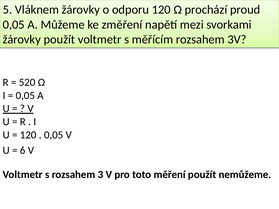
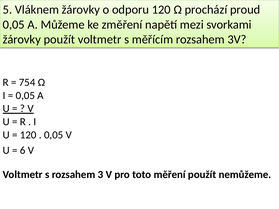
520: 520 -> 754
